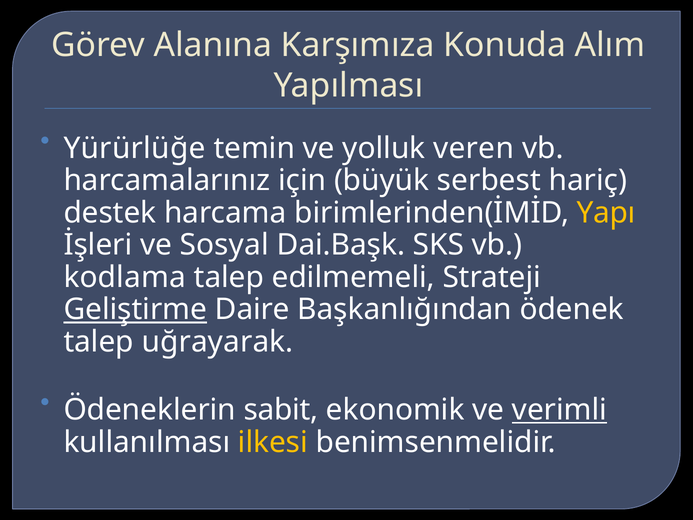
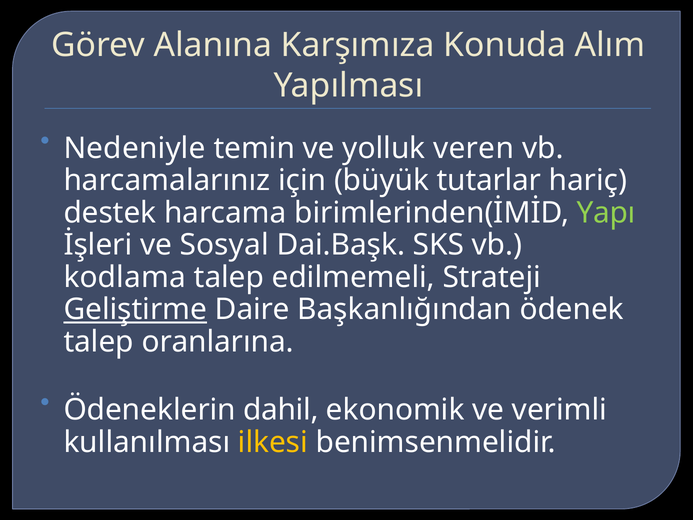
Yürürlüğe: Yürürlüğe -> Nedeniyle
serbest: serbest -> tutarlar
Yapı colour: yellow -> light green
uğrayarak: uğrayarak -> oranlarına
sabit: sabit -> dahil
verimli underline: present -> none
